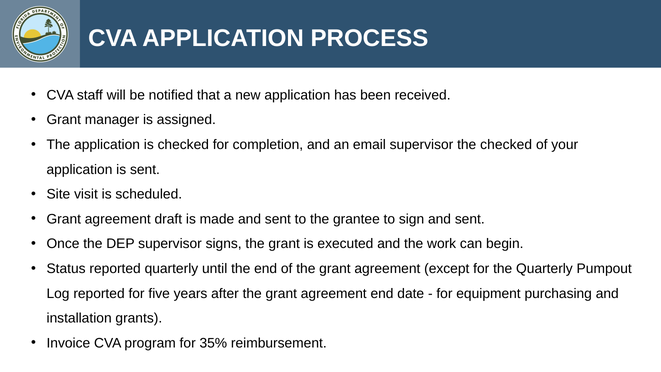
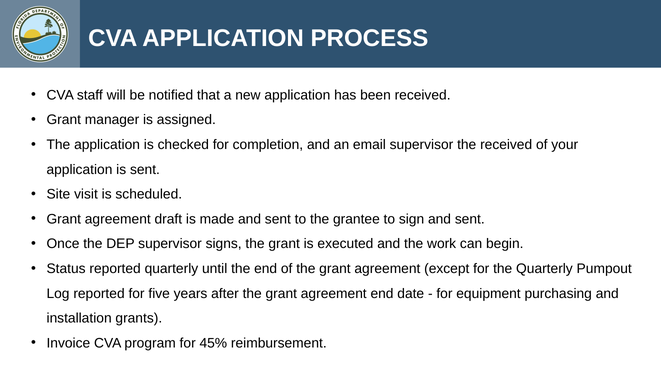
the checked: checked -> received
35%: 35% -> 45%
